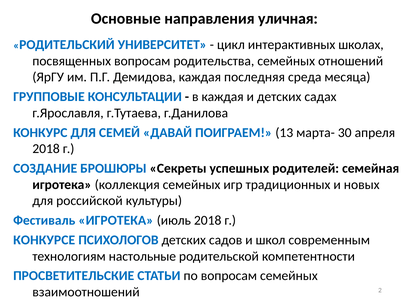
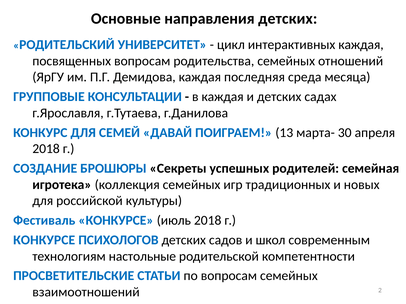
направления уличная: уличная -> детских
интерактивных школах: школах -> каждая
Фестиваль ИГРОТЕКА: ИГРОТЕКА -> КОНКУРСЕ
